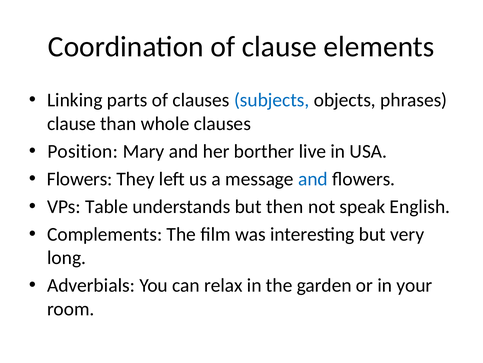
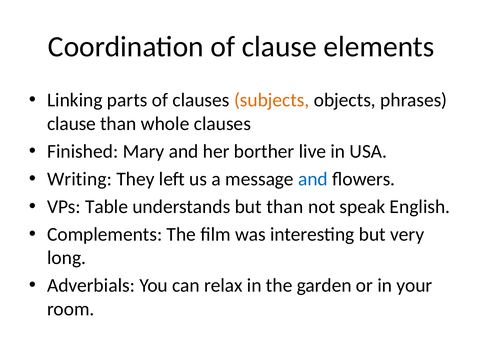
subjects colour: blue -> orange
Position: Position -> Finished
Flowers at (80, 179): Flowers -> Writing
but then: then -> than
